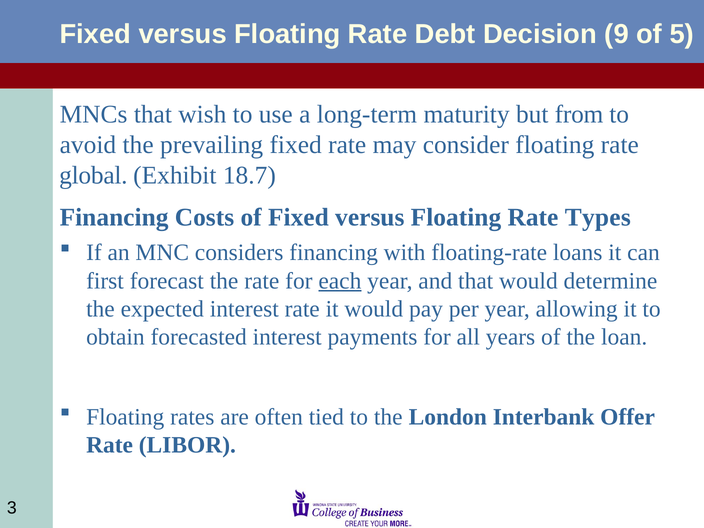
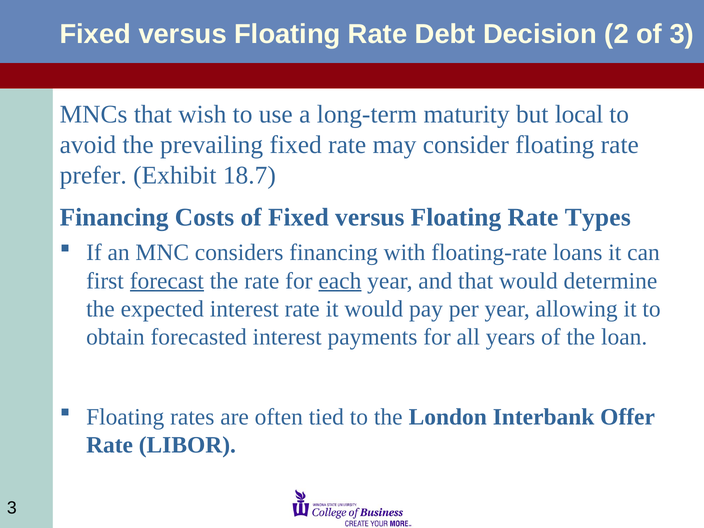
9: 9 -> 2
of 5: 5 -> 3
from: from -> local
global: global -> prefer
forecast underline: none -> present
